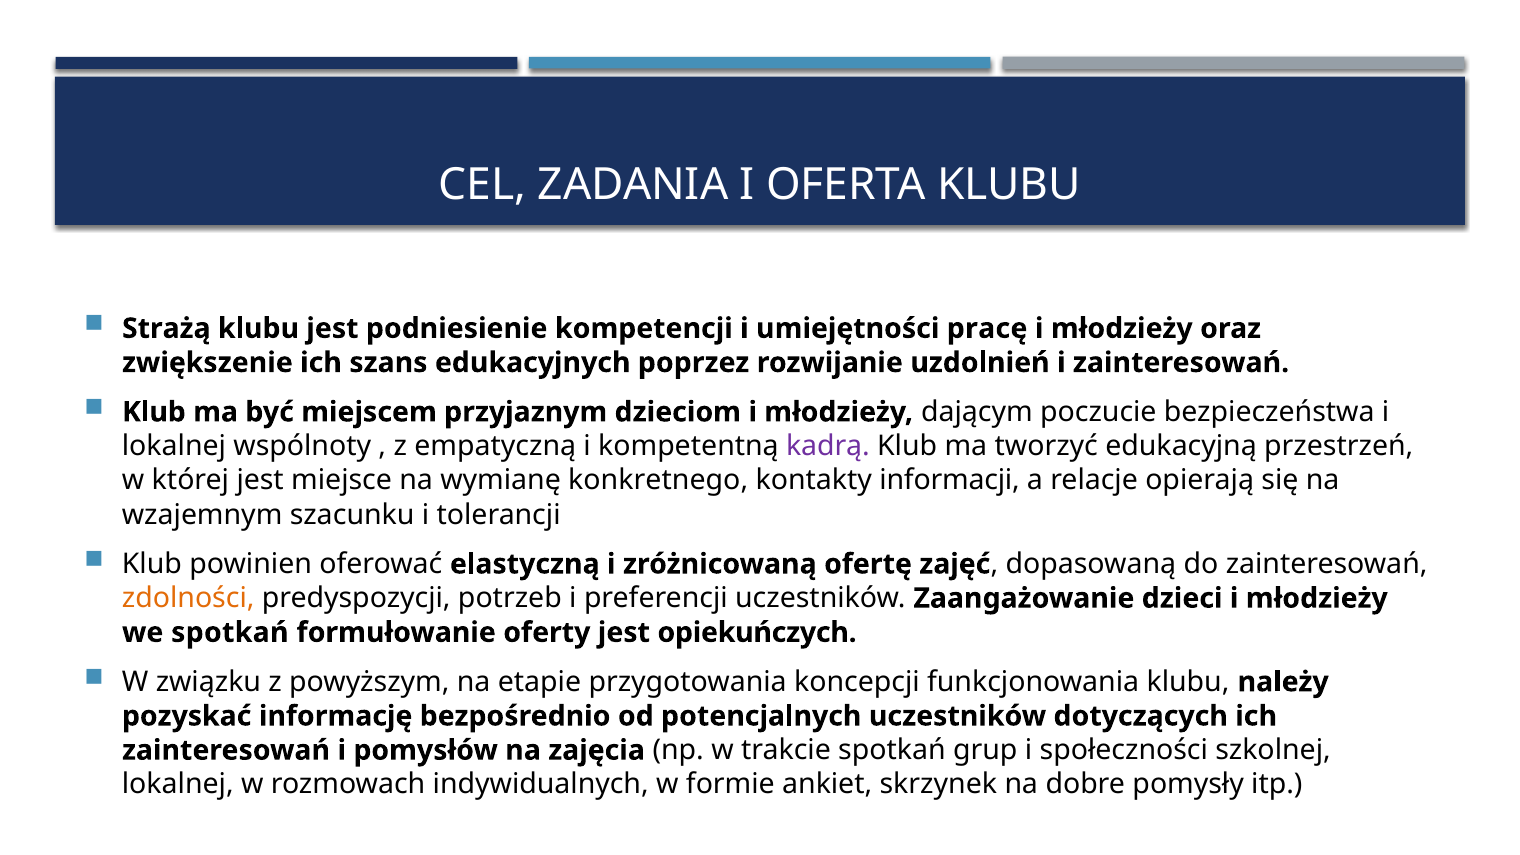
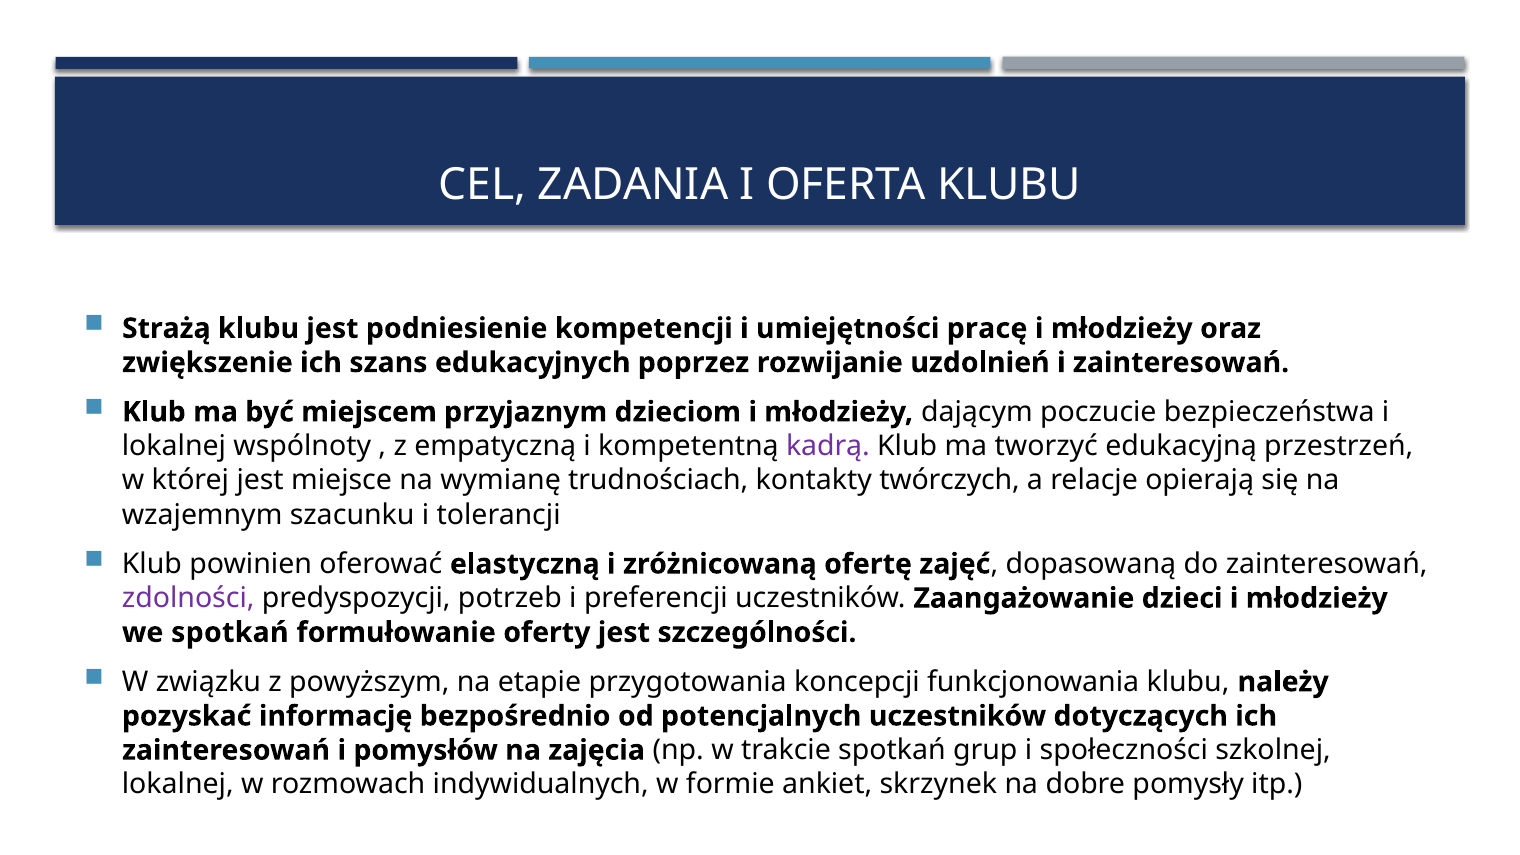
konkretnego: konkretnego -> trudnościach
informacji: informacji -> twórczych
zdolności colour: orange -> purple
opiekuńczych: opiekuńczych -> szczególności
